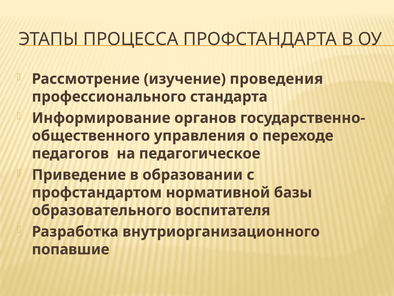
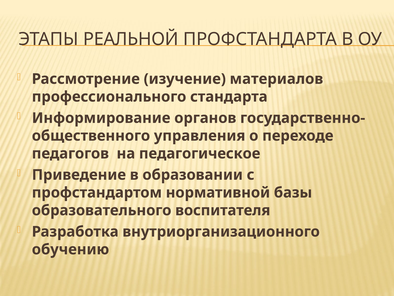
ПРОЦЕССА: ПРОЦЕССА -> РЕАЛЬНОЙ
проведения: проведения -> материалов
попавшие: попавшие -> обучению
